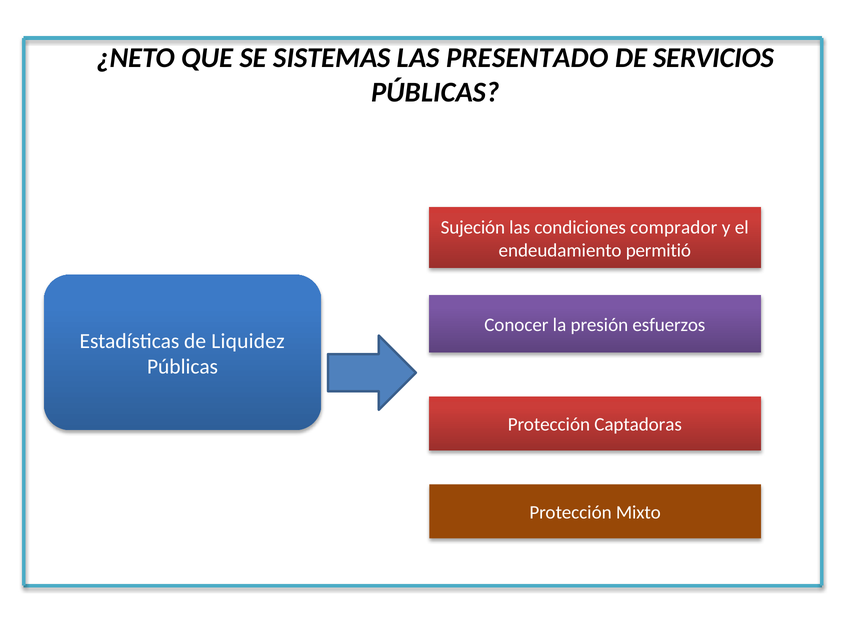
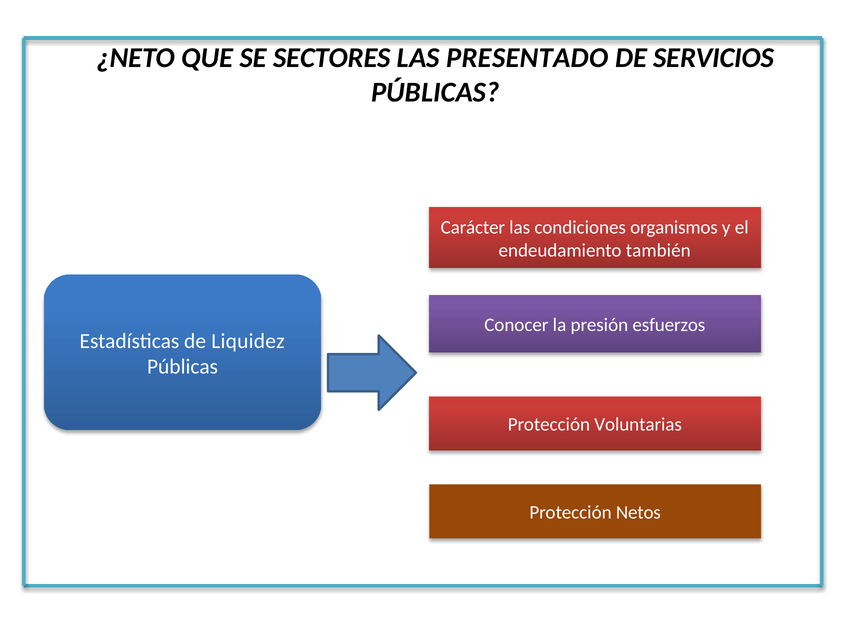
SISTEMAS: SISTEMAS -> SECTORES
Sujeción: Sujeción -> Carácter
comprador: comprador -> organismos
permitió: permitió -> también
Captadoras: Captadoras -> Voluntarias
Mixto: Mixto -> Netos
